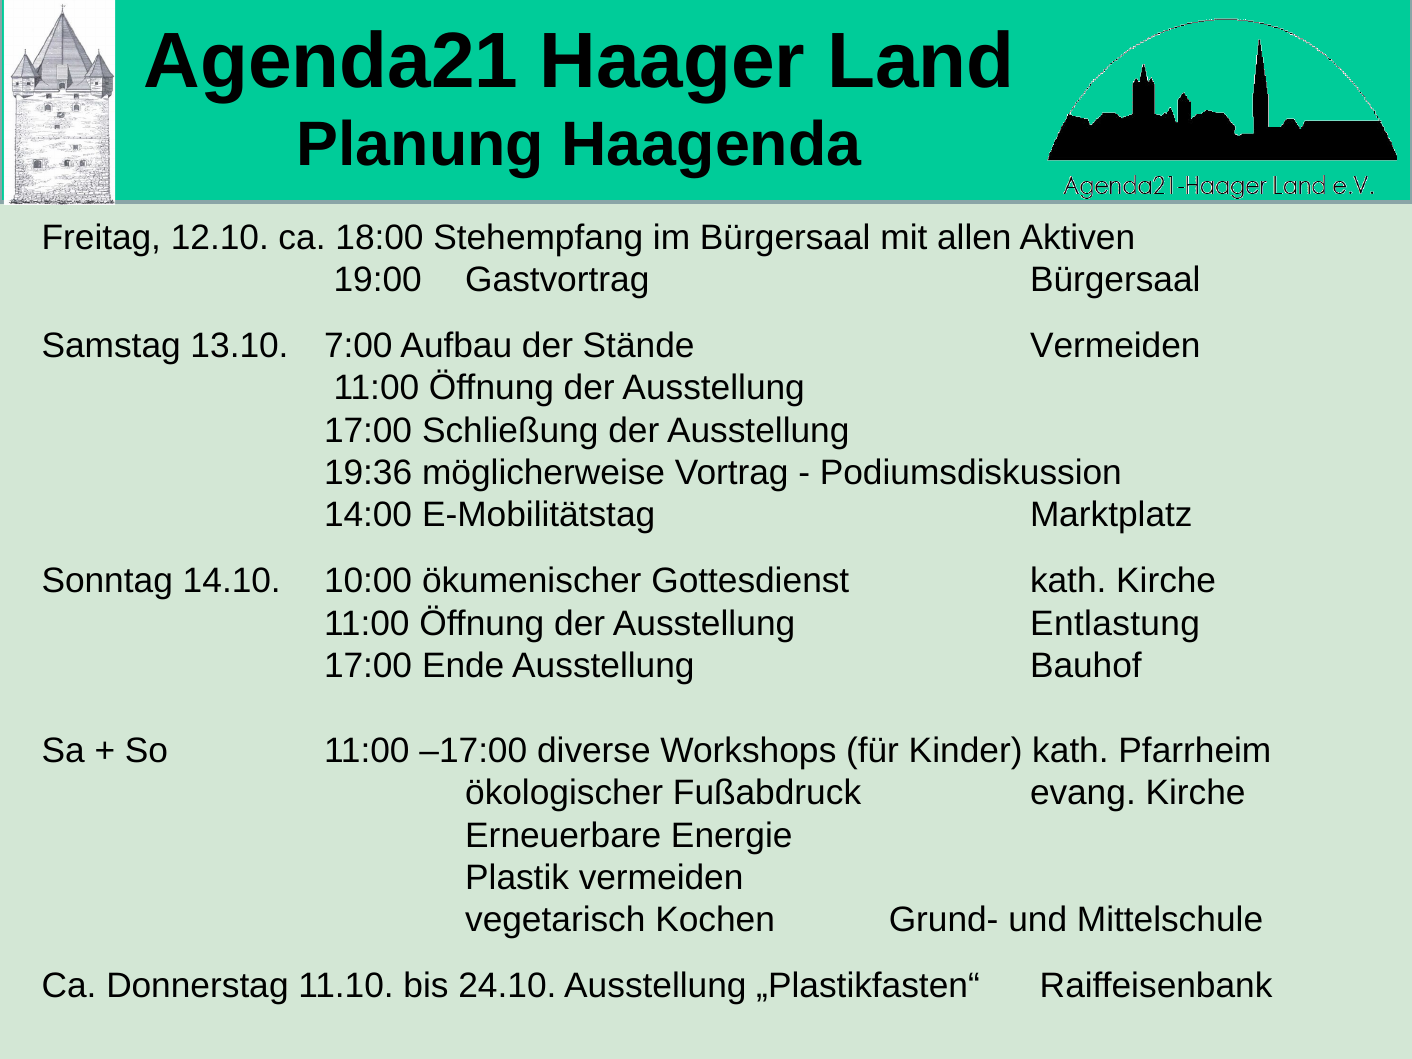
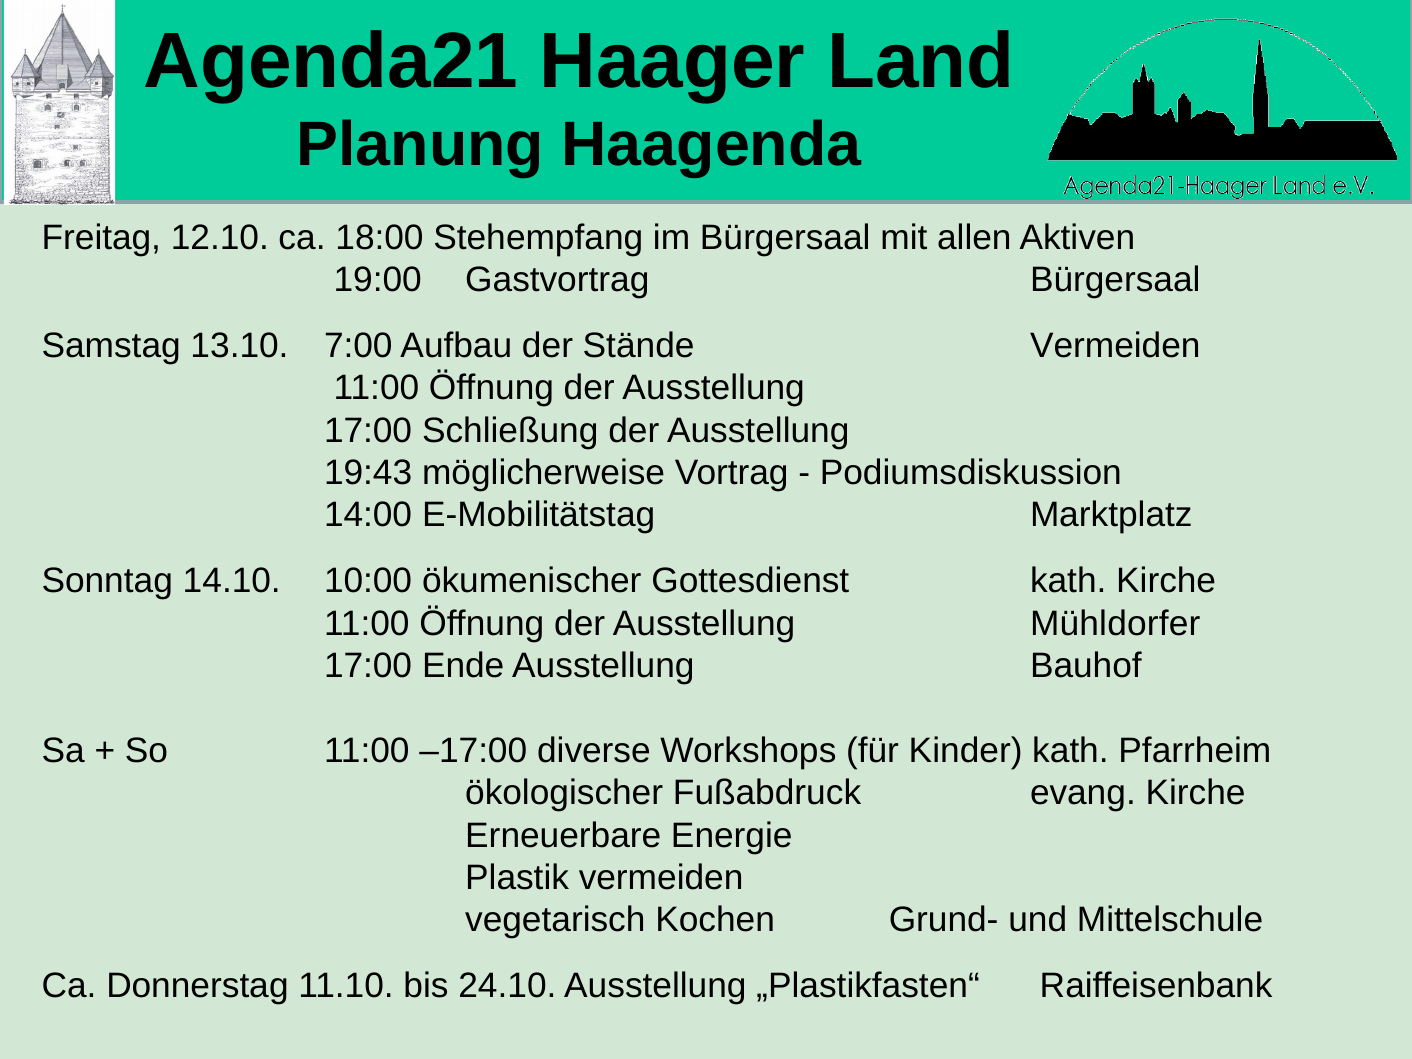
19:36: 19:36 -> 19:43
Entlastung: Entlastung -> Mühldorfer
